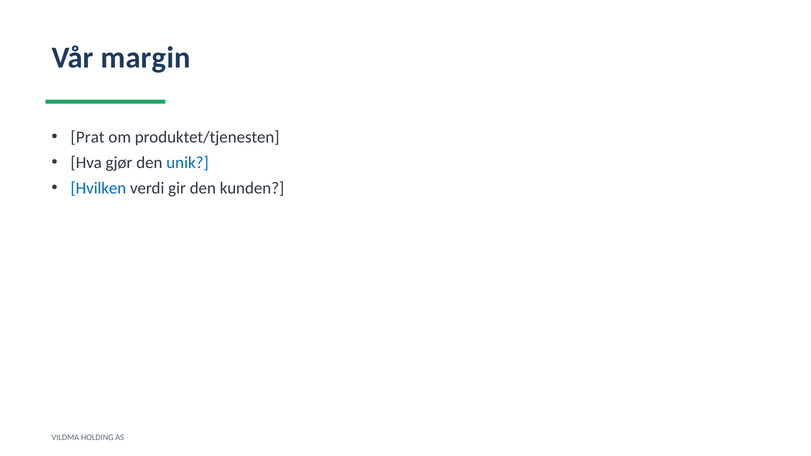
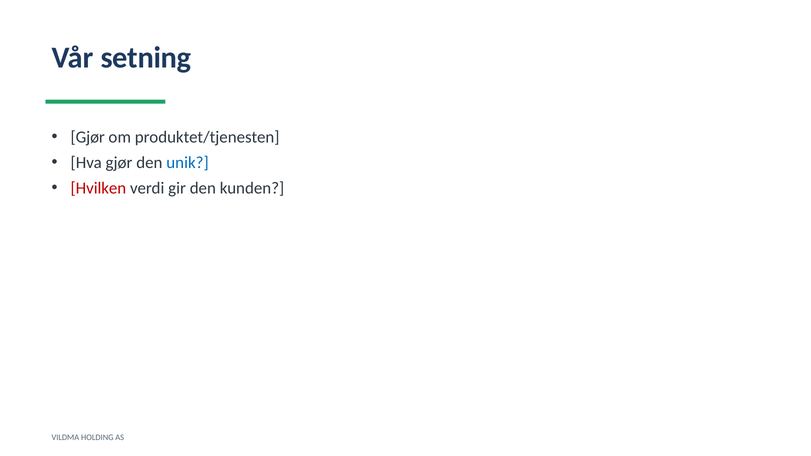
margin: margin -> setning
Prat at (88, 137): Prat -> Gjør
Hvilken colour: blue -> red
